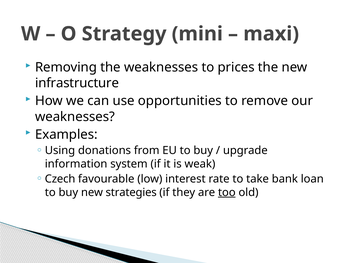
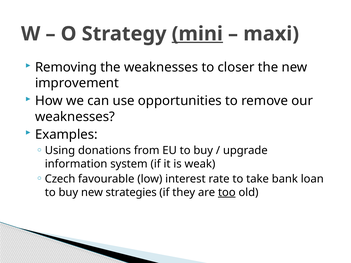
mini underline: none -> present
prices: prices -> closer
infrastructure: infrastructure -> improvement
